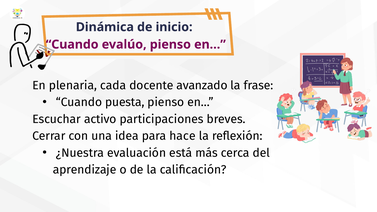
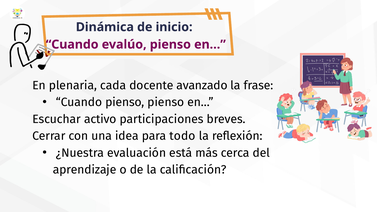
Cuando puesta: puesta -> pienso
hace: hace -> todo
